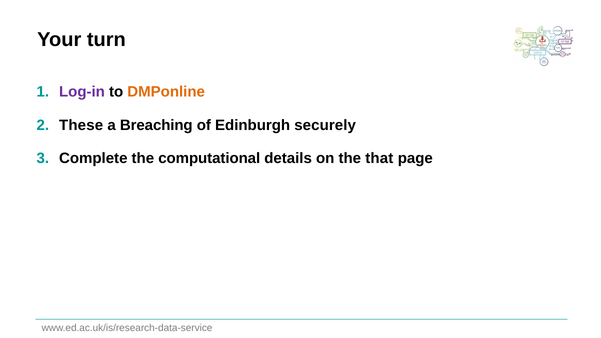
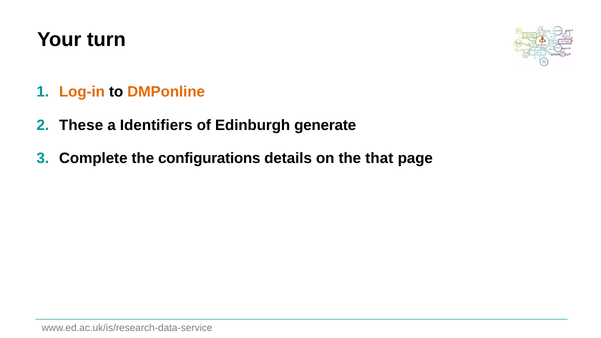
Log-in colour: purple -> orange
Breaching: Breaching -> Identifiers
securely: securely -> generate
computational: computational -> configurations
